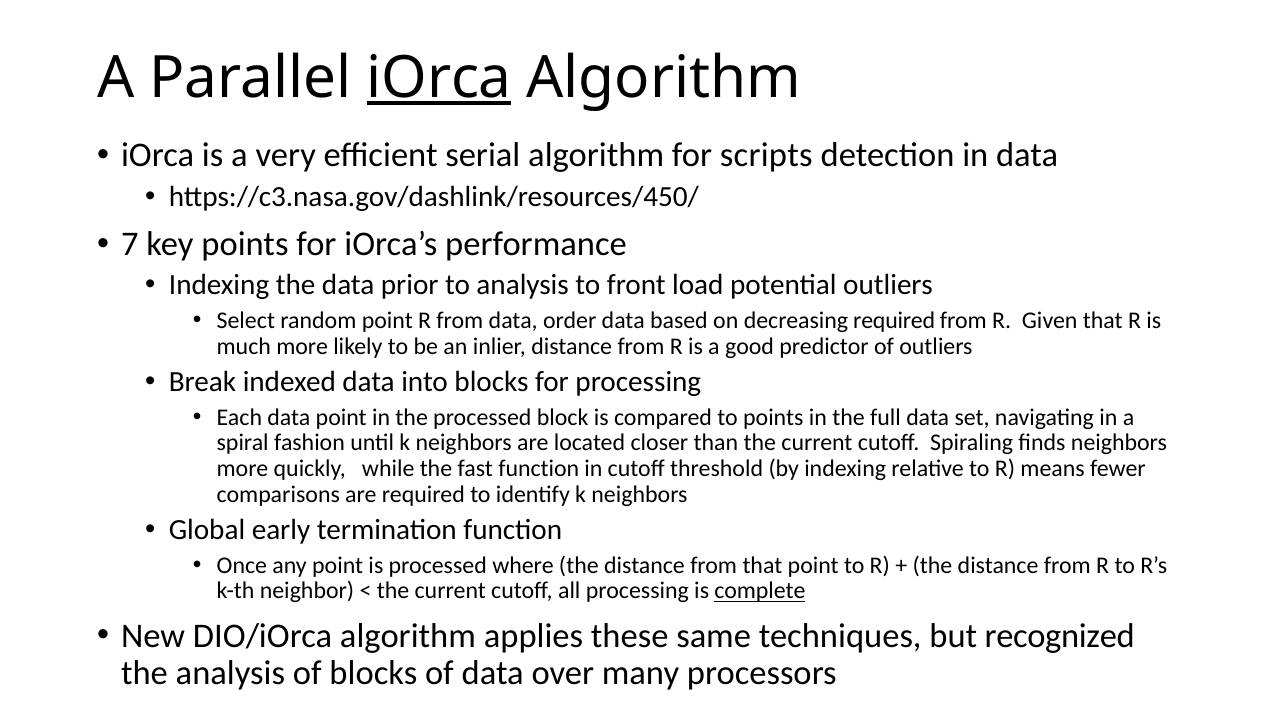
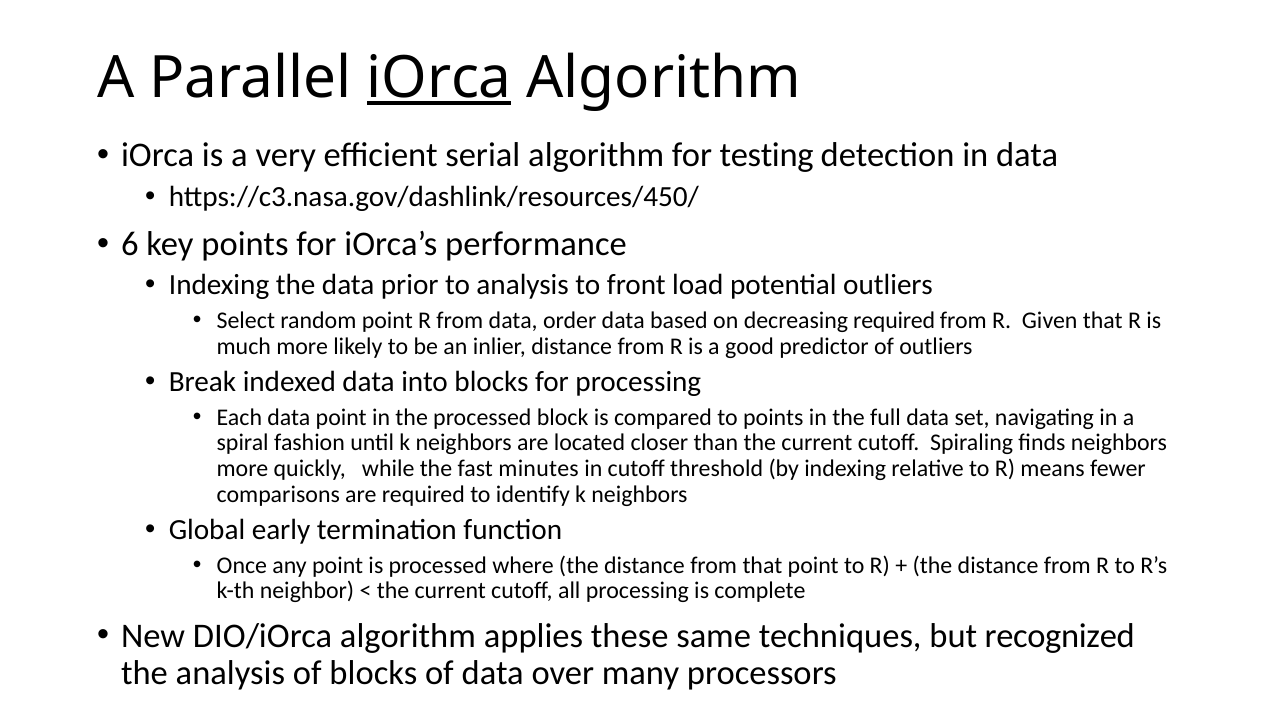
scripts: scripts -> testing
7: 7 -> 6
fast function: function -> minutes
complete underline: present -> none
